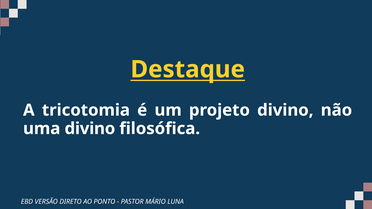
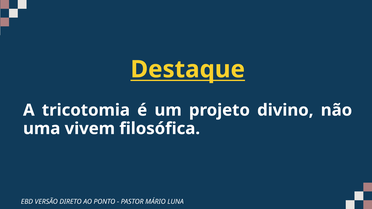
uma divino: divino -> vivem
